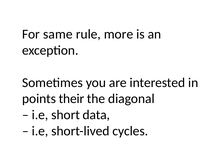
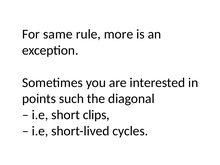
their: their -> such
data: data -> clips
